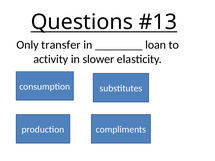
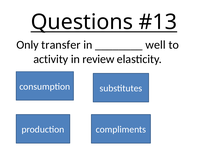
loan: loan -> well
slower: slower -> review
